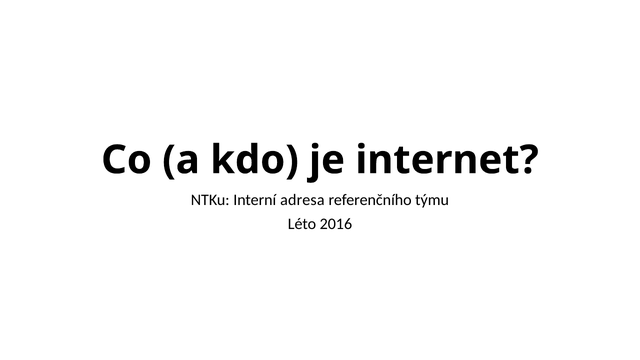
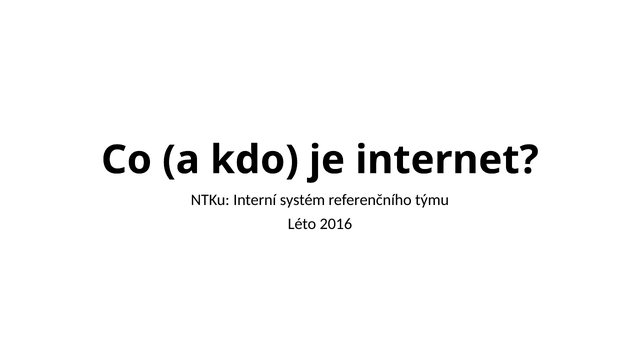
adresa: adresa -> systém
